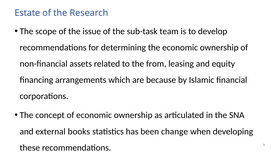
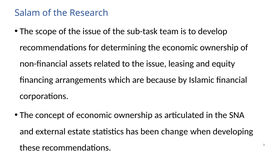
Estate: Estate -> Salam
to the from: from -> issue
books: books -> estate
